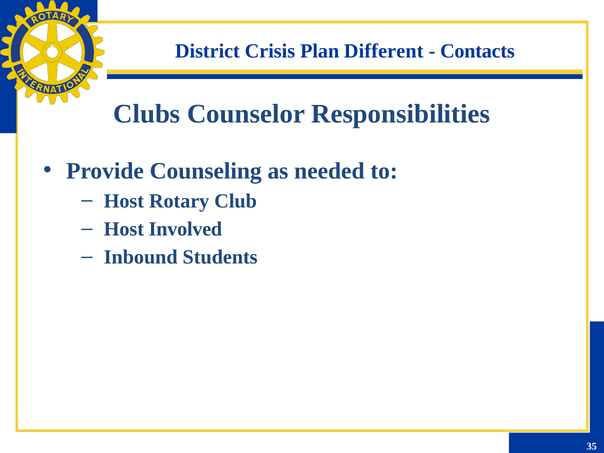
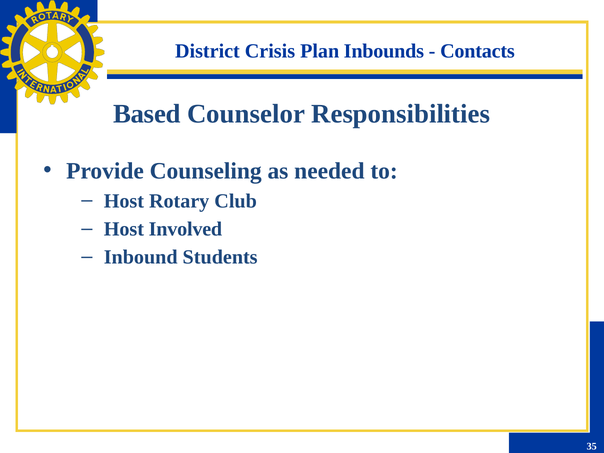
Different: Different -> Inbounds
Clubs: Clubs -> Based
